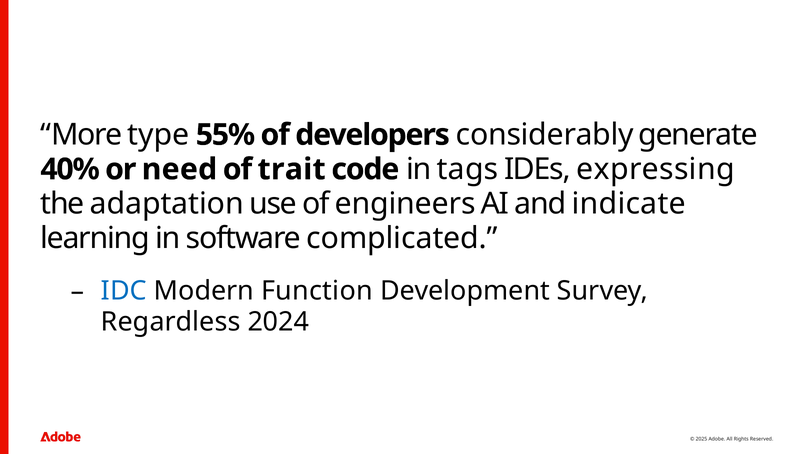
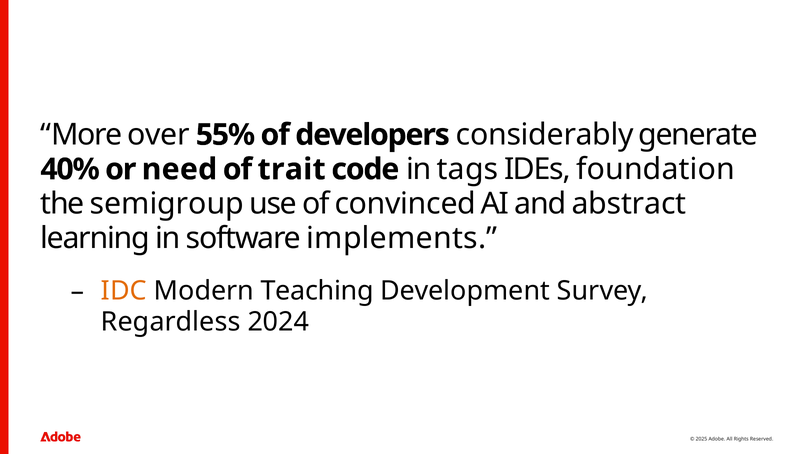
type: type -> over
expressing: expressing -> foundation
adaptation: adaptation -> semigroup
engineers: engineers -> convinced
indicate: indicate -> abstract
complicated: complicated -> implements
IDC colour: blue -> orange
Function: Function -> Teaching
